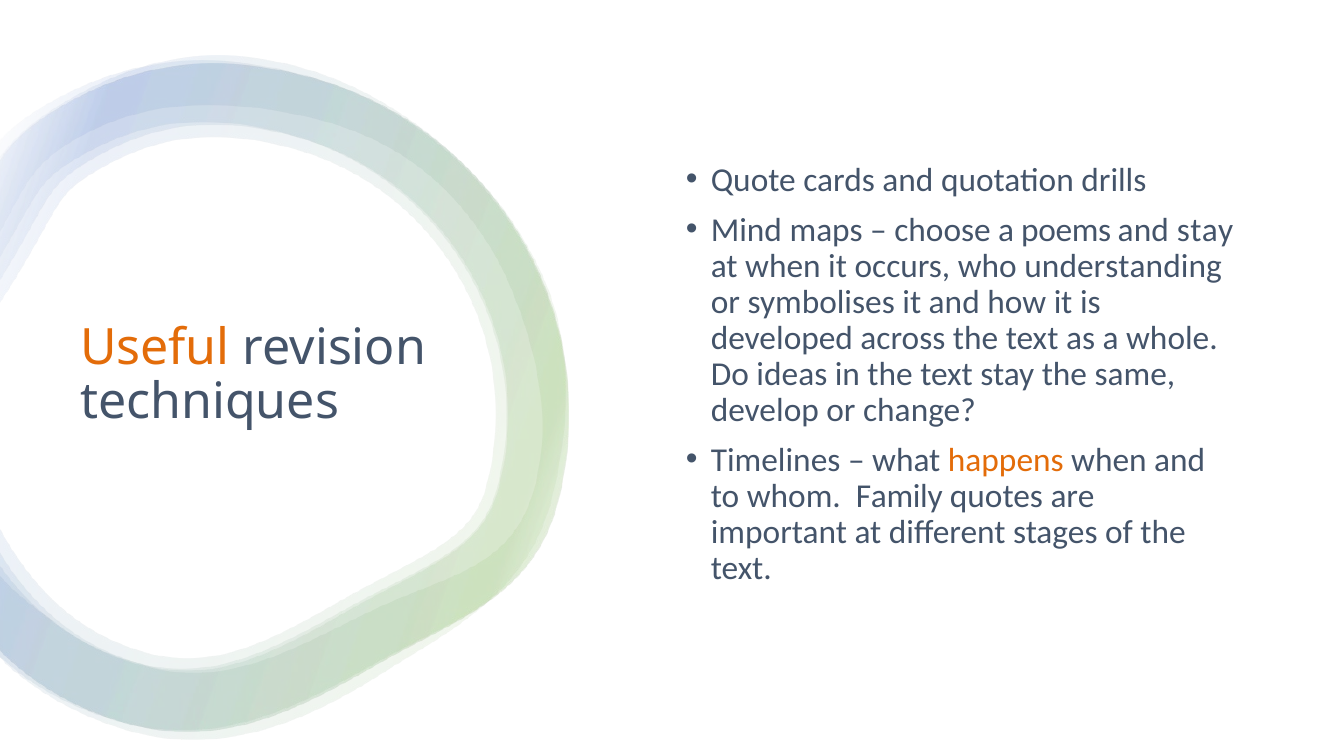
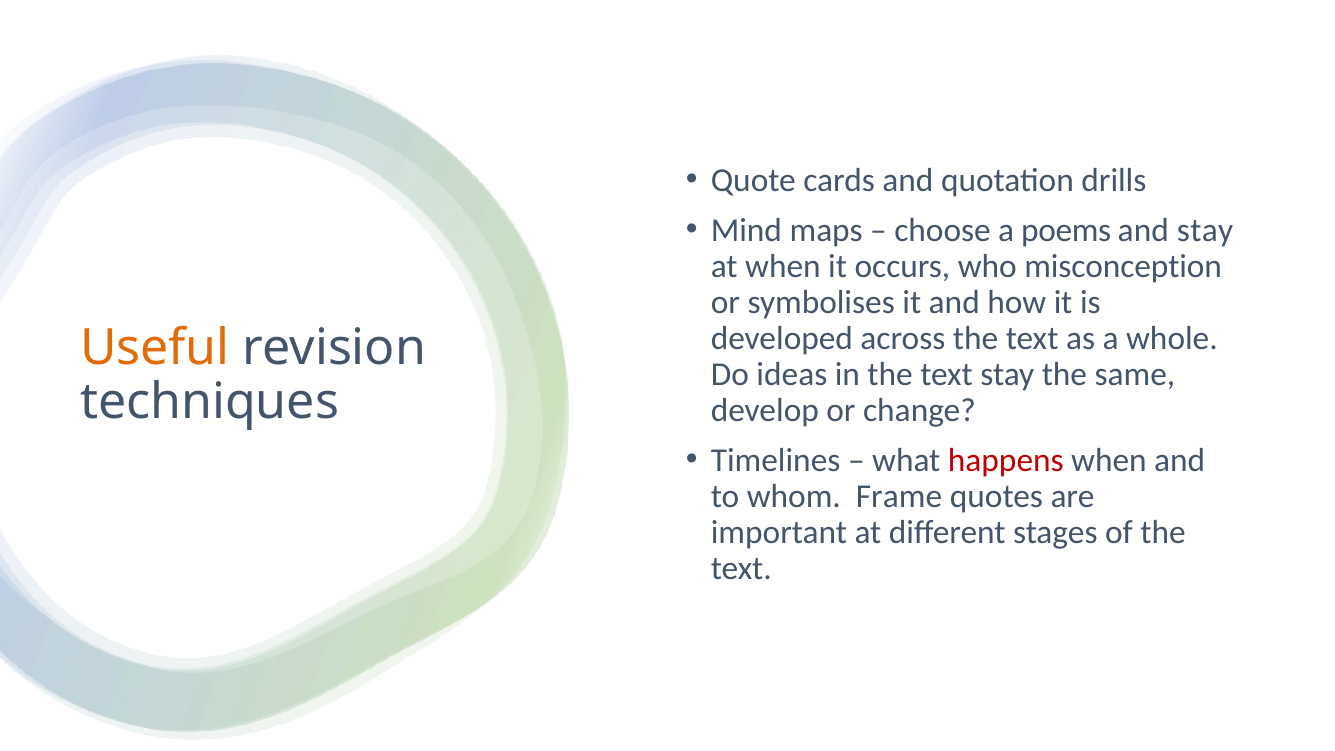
understanding: understanding -> misconception
happens colour: orange -> red
Family: Family -> Frame
